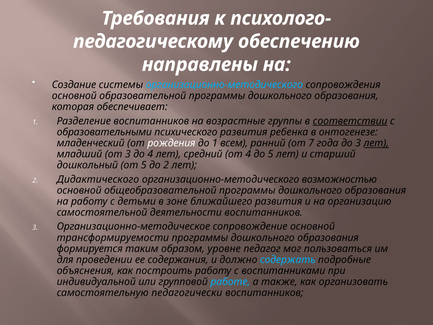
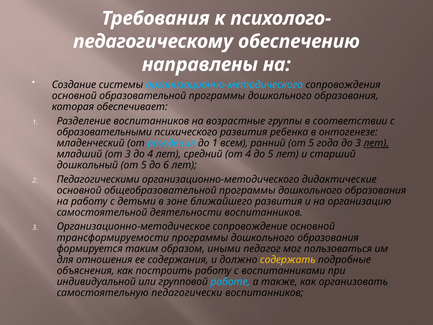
соответствии underline: present -> none
рождения colour: white -> light blue
ранний от 7: 7 -> 5
до 2: 2 -> 6
Дидактического: Дидактического -> Педагогическими
возможностью: возможностью -> дидактические
уровне: уровне -> иными
проведении: проведении -> отношения
содержать colour: light blue -> yellow
